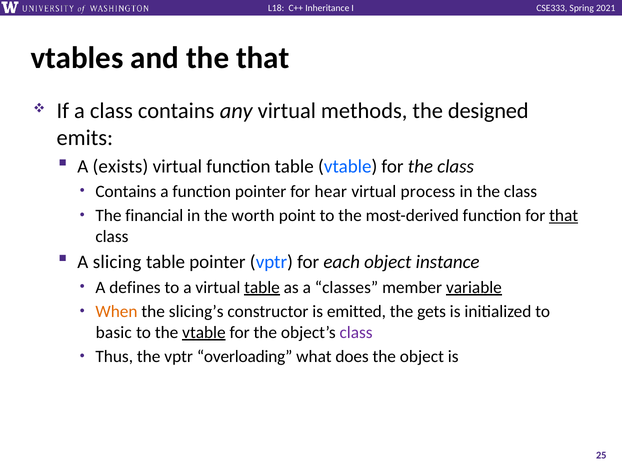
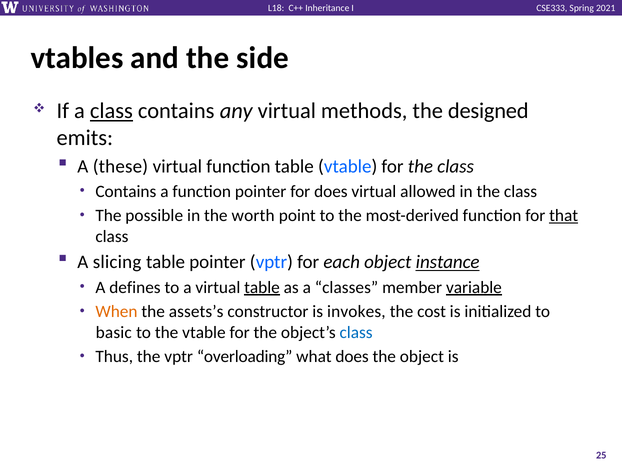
the that: that -> side
class at (111, 111) underline: none -> present
exists: exists -> these
for hear: hear -> does
process: process -> allowed
financial: financial -> possible
instance underline: none -> present
slicing’s: slicing’s -> assets’s
emitted: emitted -> invokes
gets: gets -> cost
vtable at (204, 332) underline: present -> none
class at (356, 332) colour: purple -> blue
